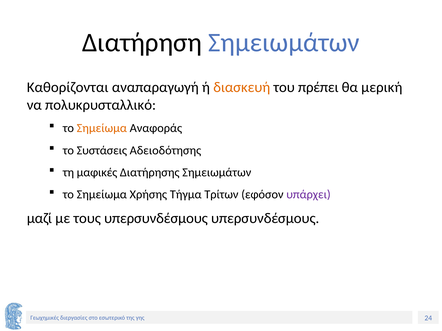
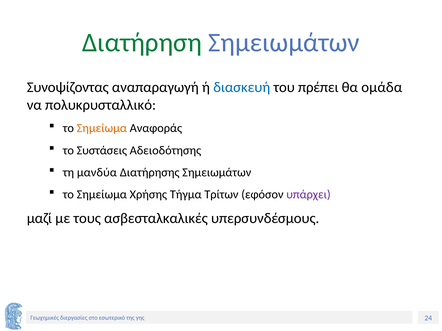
Διατήρηση colour: black -> green
Καθορίζονται: Καθορίζονται -> Συνοψίζοντας
διασκευή colour: orange -> blue
μερική: μερική -> ομάδα
μαφικές: μαφικές -> μανδύα
τους υπερσυνδέσμους: υπερσυνδέσμους -> ασβεσταλκαλικές
